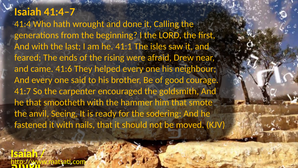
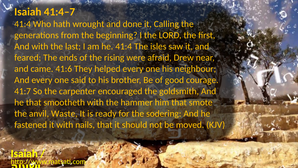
he 41:1: 41:1 -> 41:4
Seeing: Seeing -> Waste
